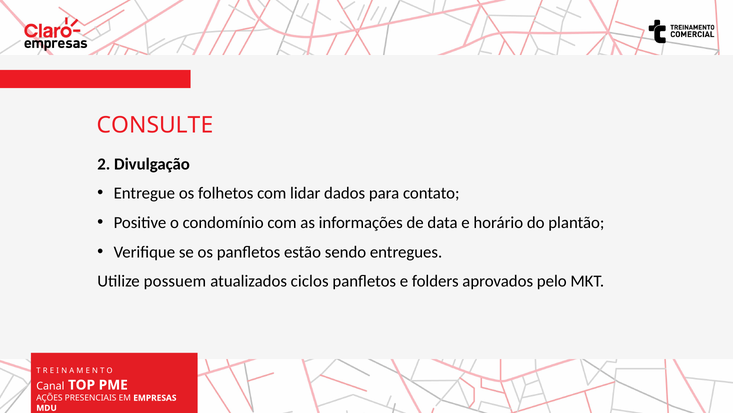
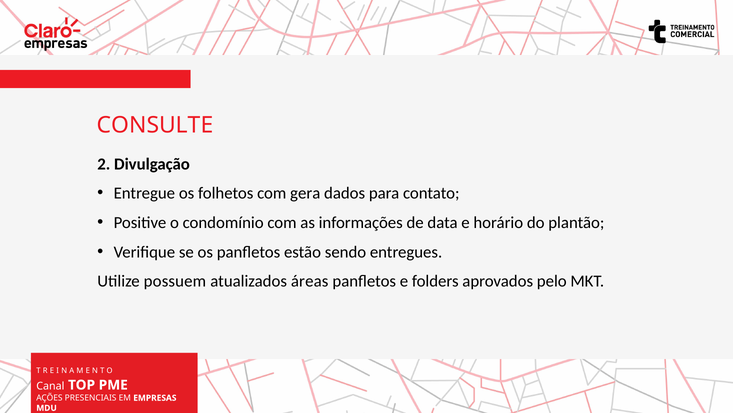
lidar: lidar -> gera
ciclos: ciclos -> áreas
